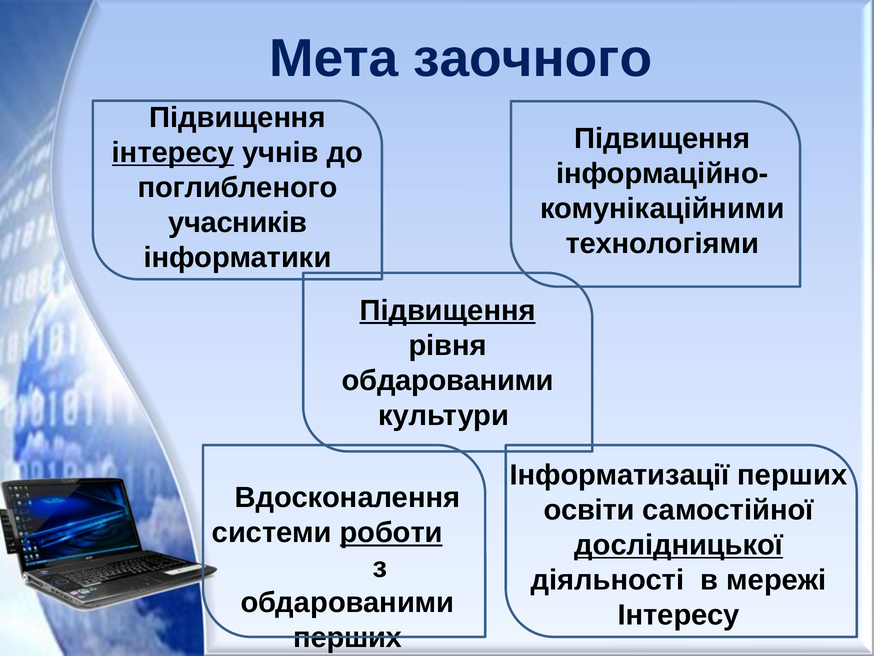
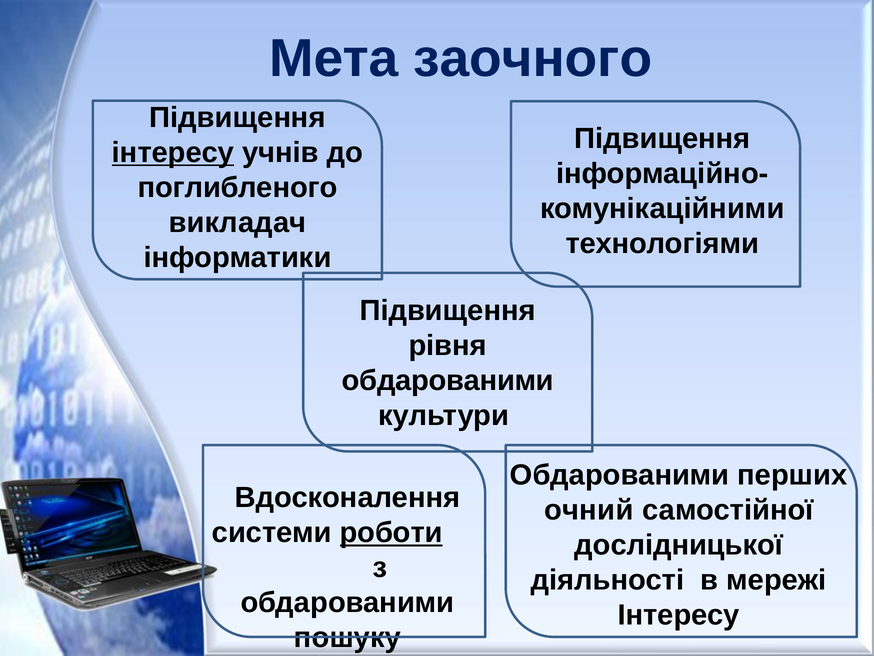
учасників: учасників -> викладач
Підвищення at (448, 310) underline: present -> none
Інформатизації at (620, 475): Інформатизації -> Обдарованими
освіти: освіти -> очний
дослідницької underline: present -> none
перших at (348, 637): перших -> пошуку
